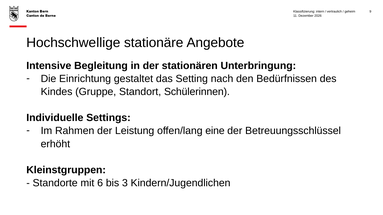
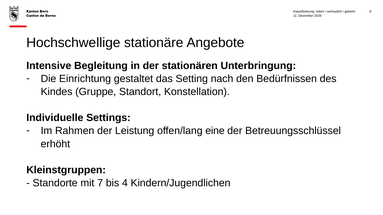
Schülerinnen: Schülerinnen -> Konstellation
6: 6 -> 7
3: 3 -> 4
